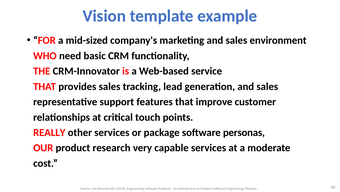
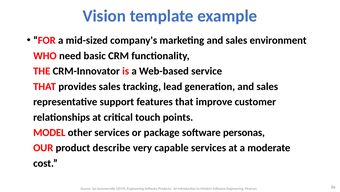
REALLY: REALLY -> MODEL
research: research -> describe
